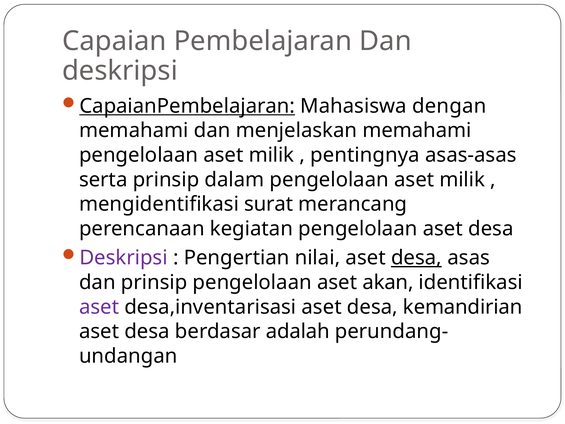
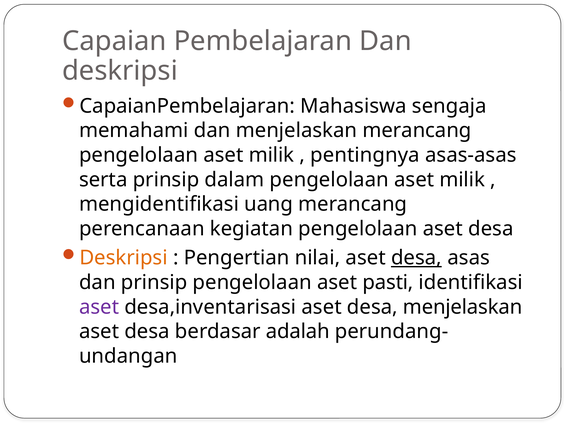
CapaianPembelajaran underline: present -> none
dengan: dengan -> sengaja
menjelaskan memahami: memahami -> merancang
surat: surat -> uang
Deskripsi at (124, 258) colour: purple -> orange
akan: akan -> pasti
desa kemandirian: kemandirian -> menjelaskan
